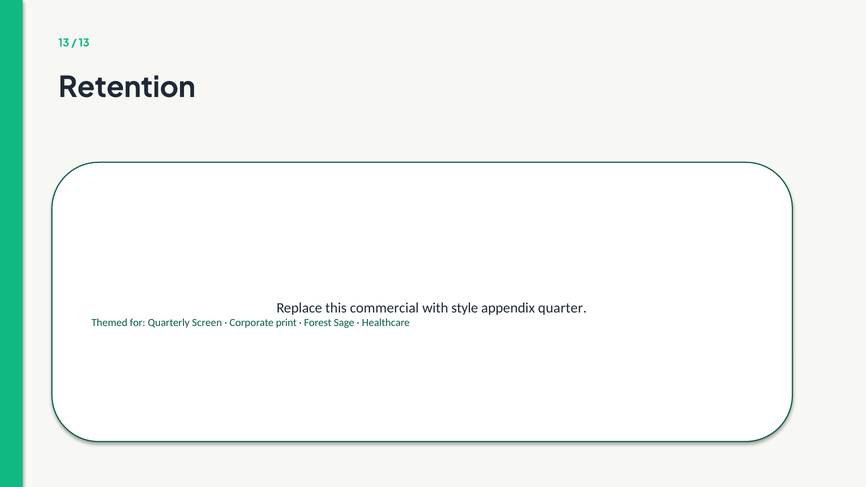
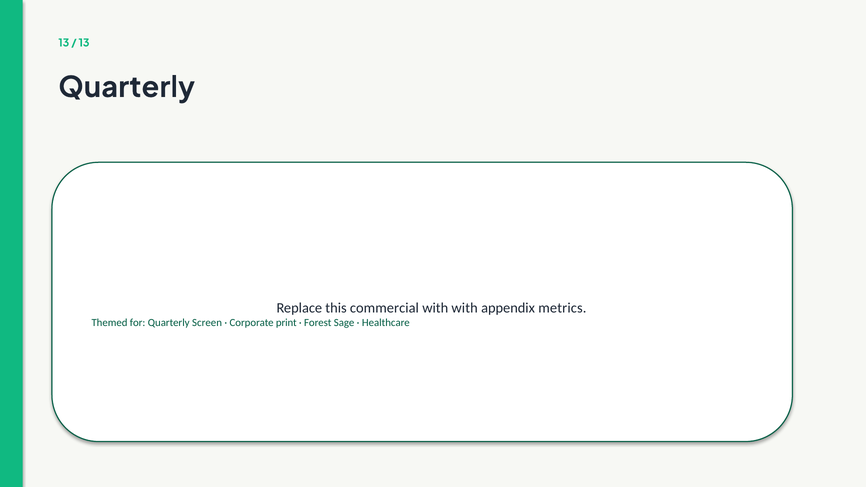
Retention at (127, 87): Retention -> Quarterly
with style: style -> with
quarter: quarter -> metrics
